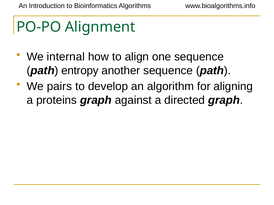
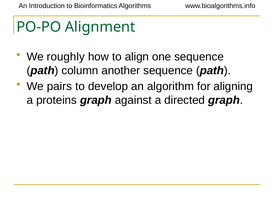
internal: internal -> roughly
entropy: entropy -> column
